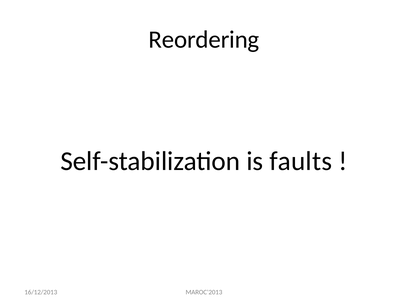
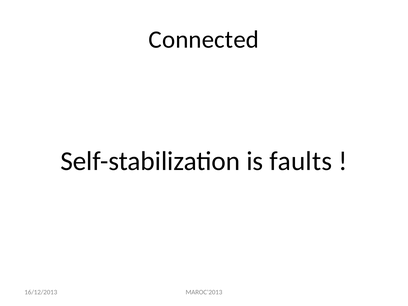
Reordering: Reordering -> Connected
